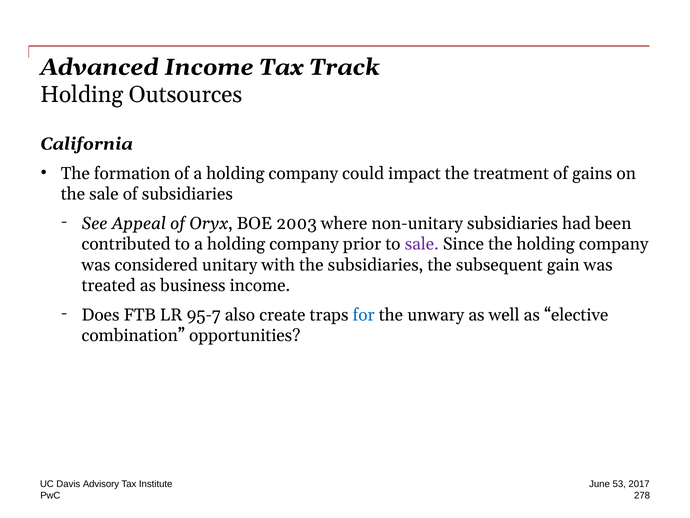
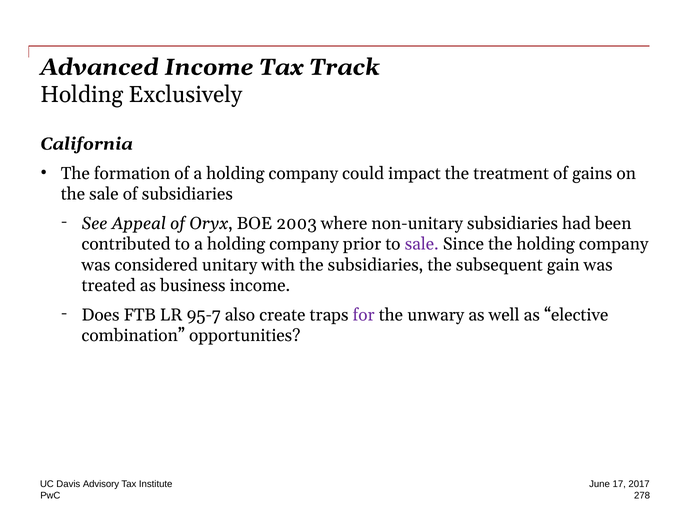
Outsources: Outsources -> Exclusively
for colour: blue -> purple
53: 53 -> 17
